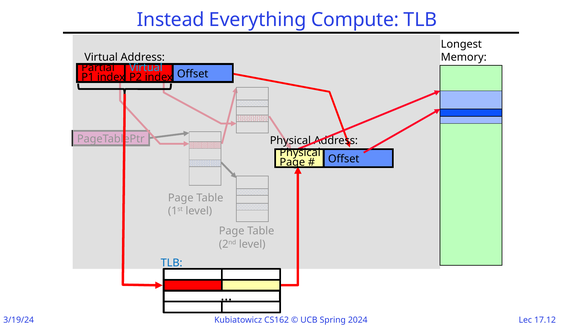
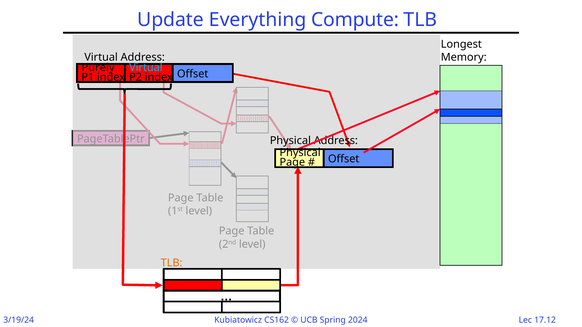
Instead: Instead -> Update
Partial: Partial -> Purely
TLB at (172, 263) colour: blue -> orange
